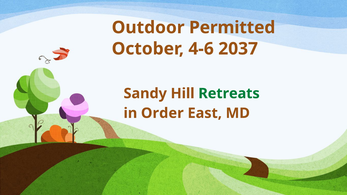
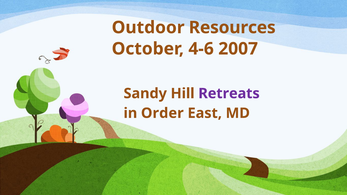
Permitted: Permitted -> Resources
2037: 2037 -> 2007
Retreats colour: green -> purple
